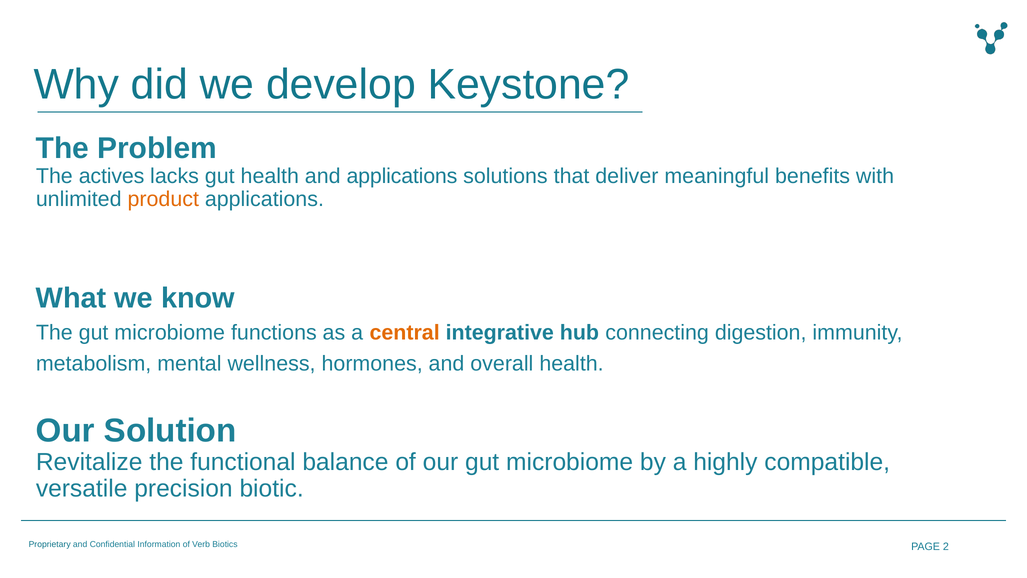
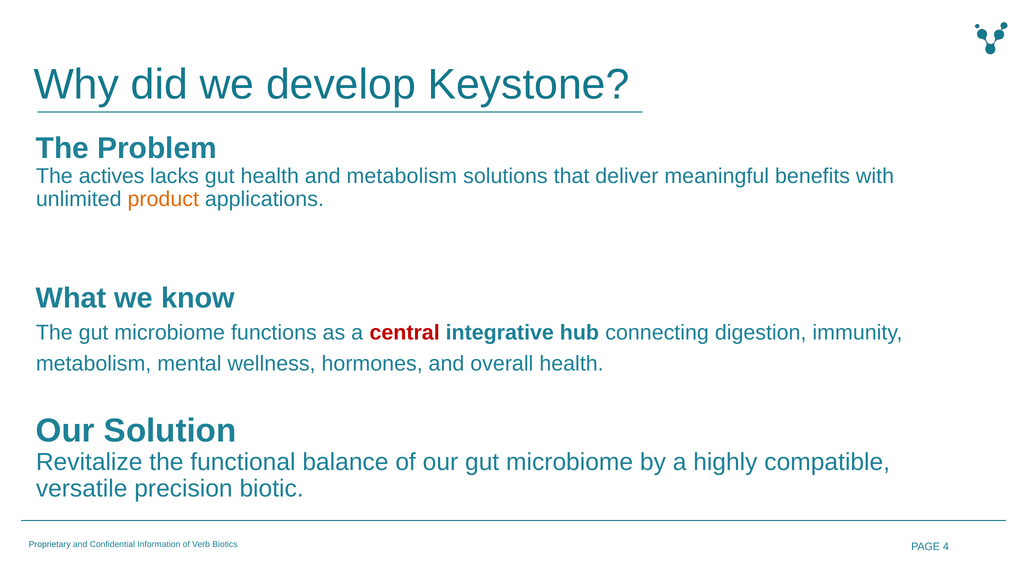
and applications: applications -> metabolism
central colour: orange -> red
2: 2 -> 4
